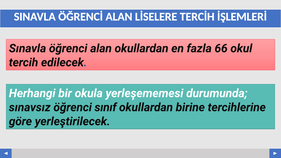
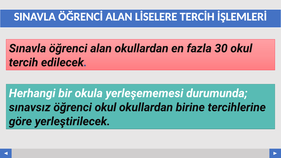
66: 66 -> 30
öğrenci sınıf: sınıf -> okul
